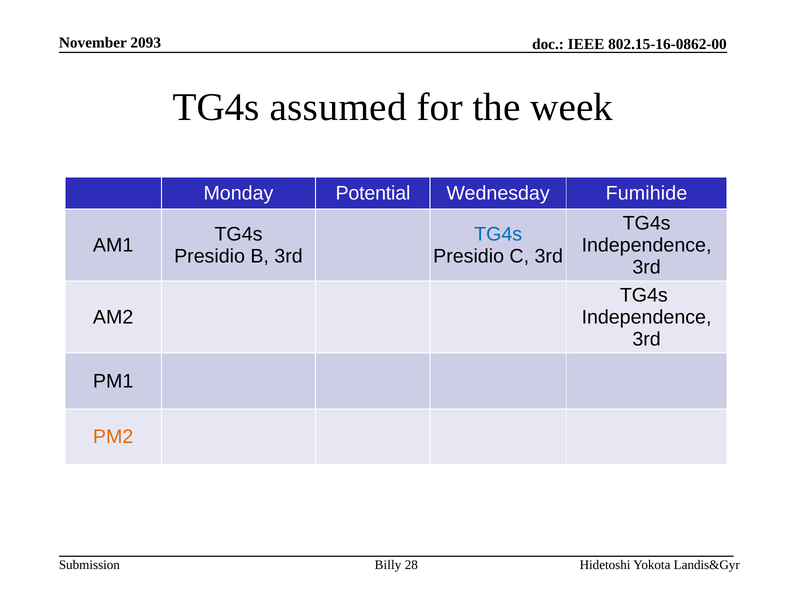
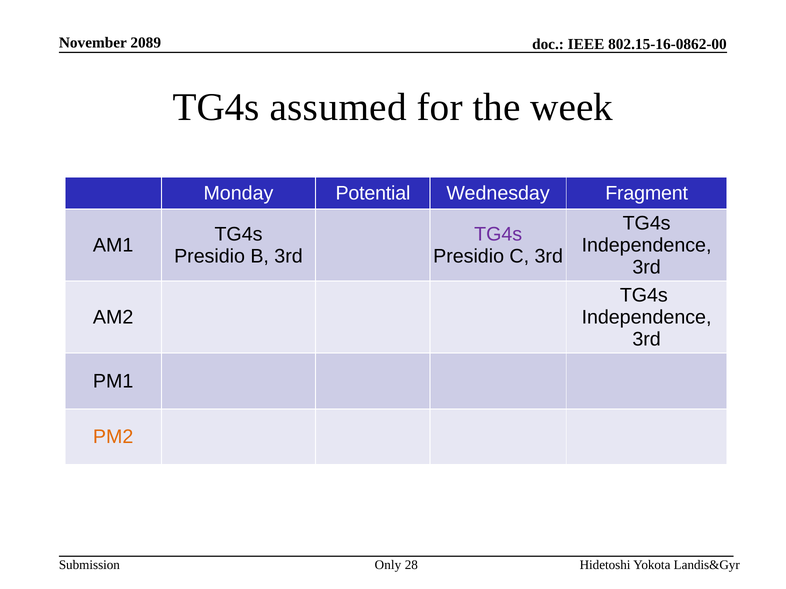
2093: 2093 -> 2089
Fumihide: Fumihide -> Fragment
TG4s at (498, 234) colour: blue -> purple
Billy: Billy -> Only
